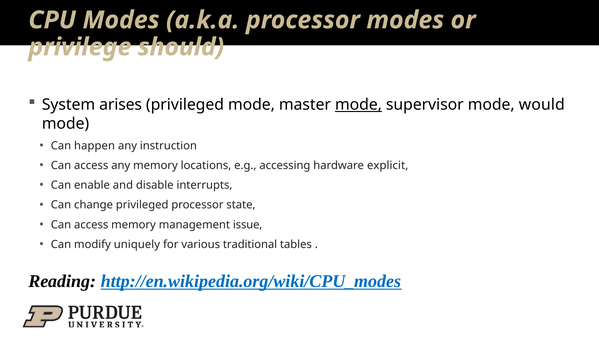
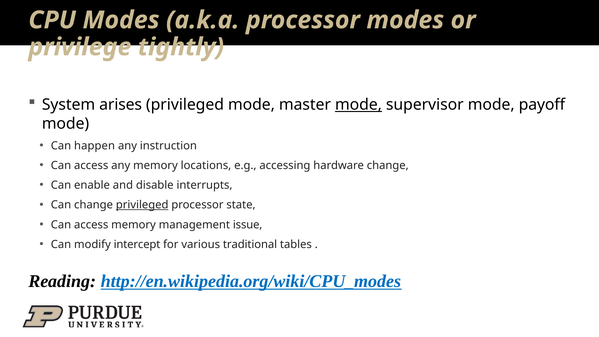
should: should -> tightly
would: would -> payoff
hardware explicit: explicit -> change
privileged at (142, 205) underline: none -> present
uniquely: uniquely -> intercept
